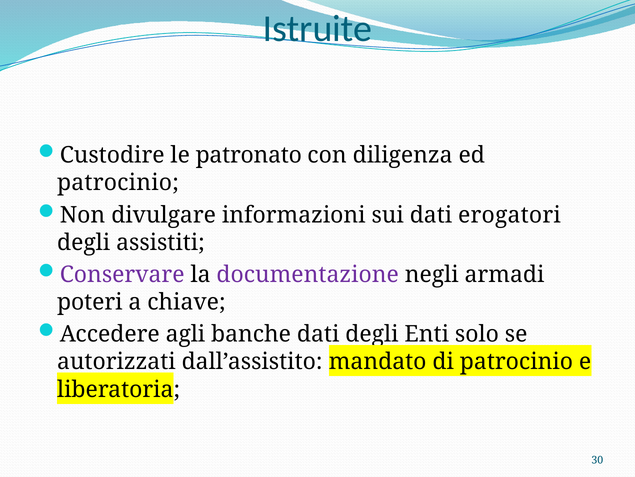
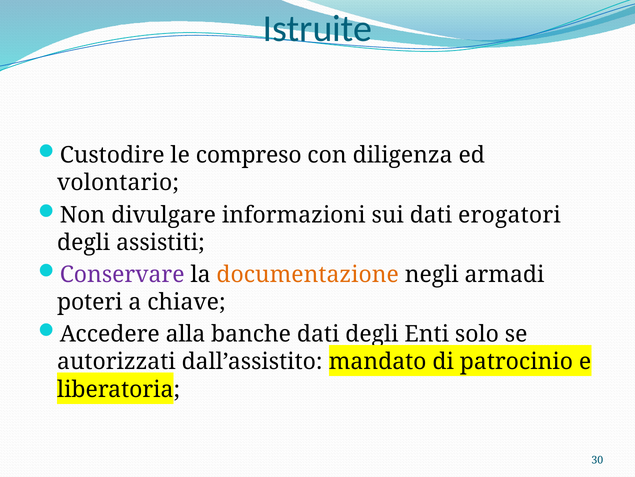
patronato: patronato -> compreso
patrocinio at (118, 183): patrocinio -> volontario
documentazione colour: purple -> orange
agli: agli -> alla
